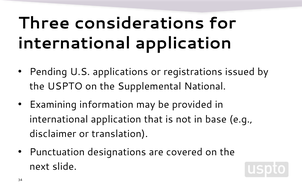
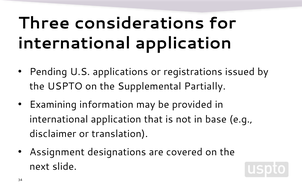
National: National -> Partially
Punctuation: Punctuation -> Assignment
